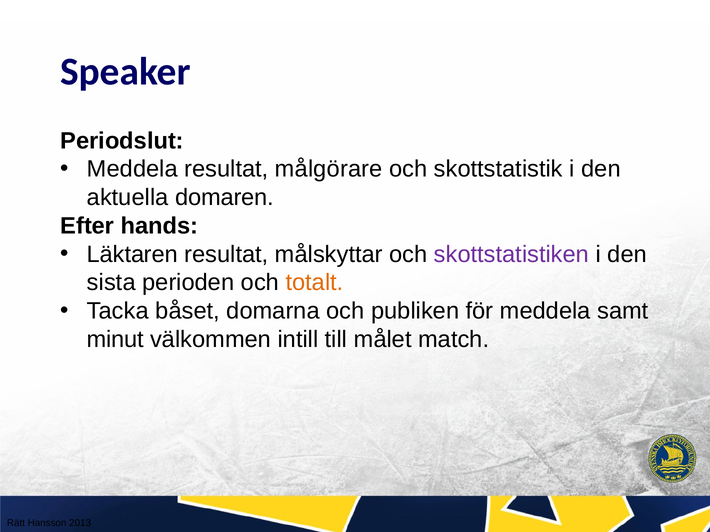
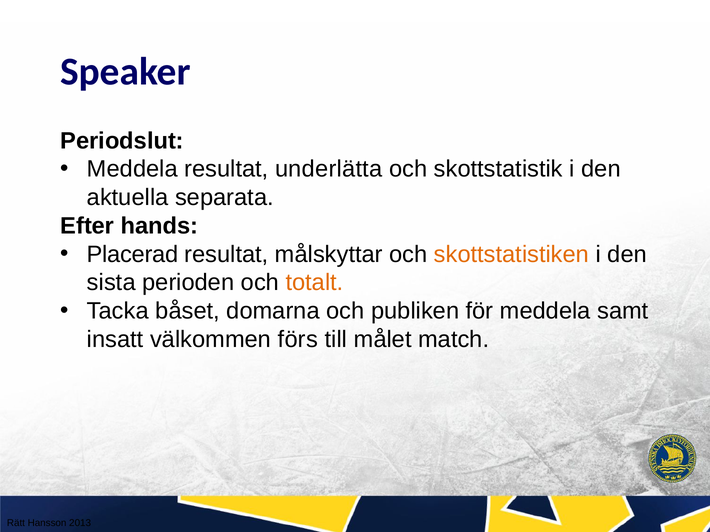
målgörare: målgörare -> underlätta
domaren: domaren -> separata
Läktaren: Läktaren -> Placerad
skottstatistiken colour: purple -> orange
minut: minut -> insatt
intill: intill -> förs
